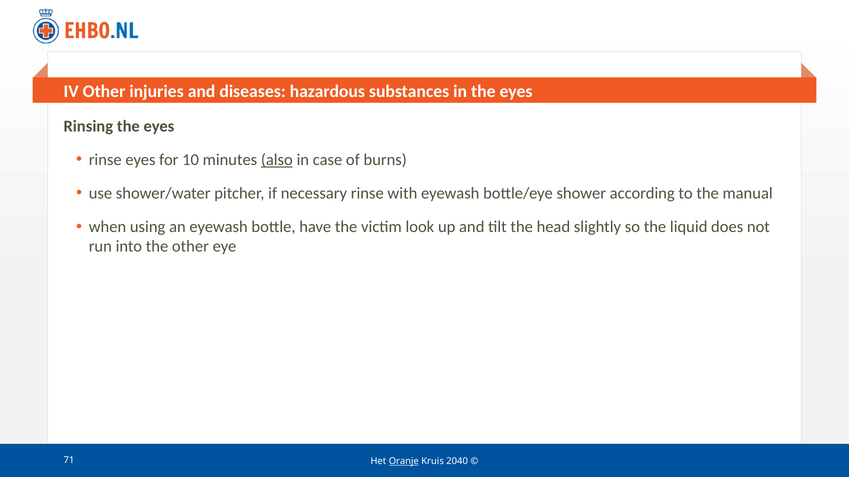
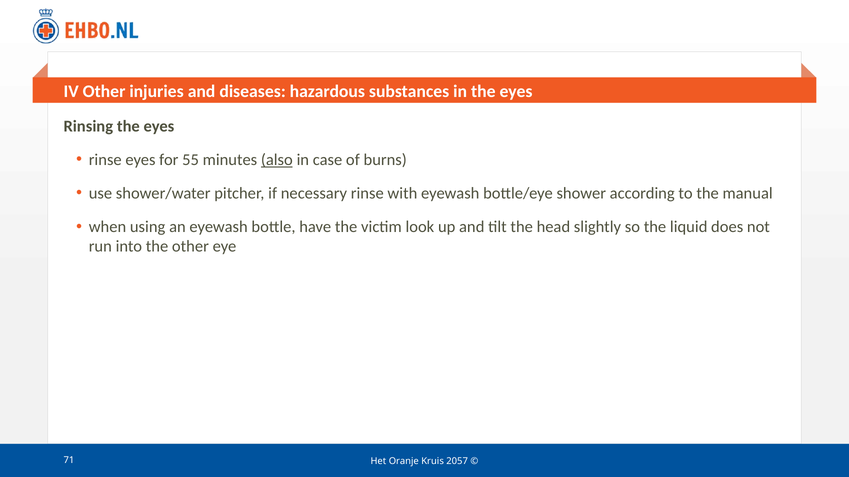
10: 10 -> 55
Oranje underline: present -> none
2040: 2040 -> 2057
